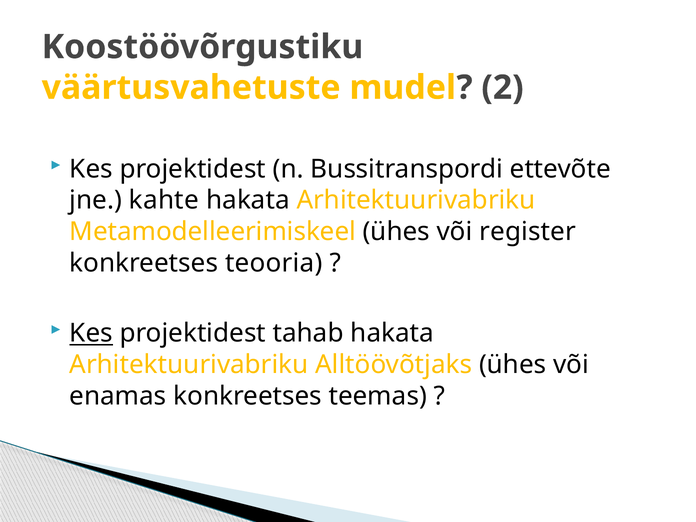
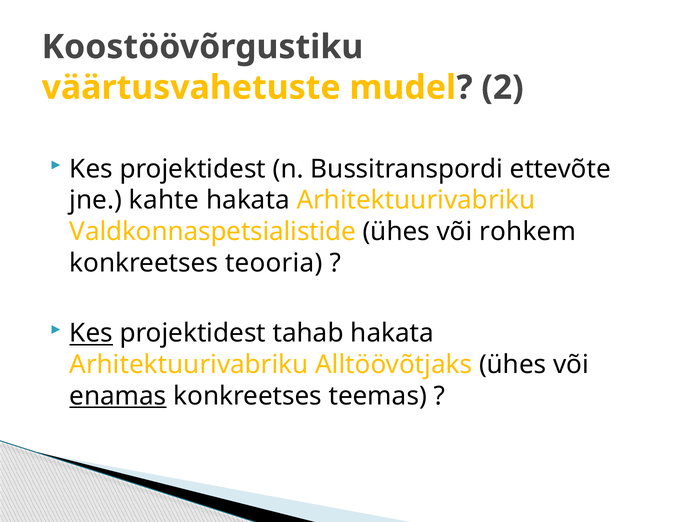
Metamodelleerimiskeel: Metamodelleerimiskeel -> Valdkonnaspetsialistide
register: register -> rohkem
enamas underline: none -> present
